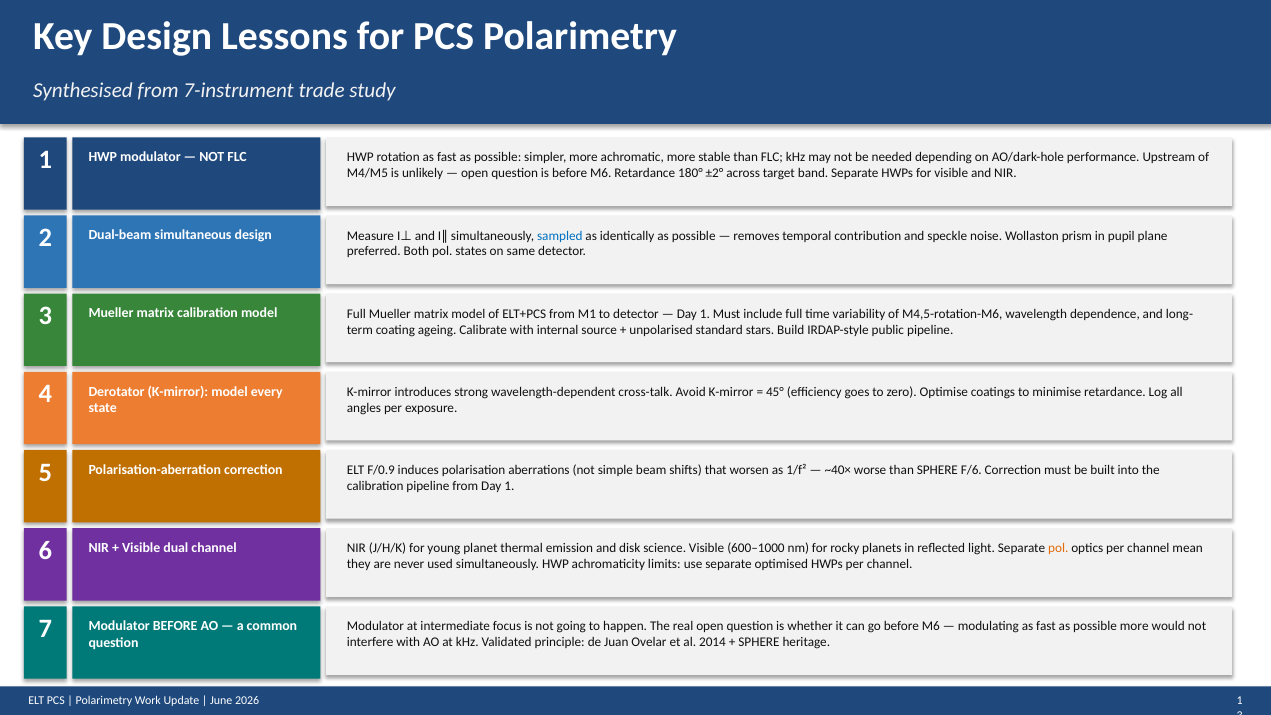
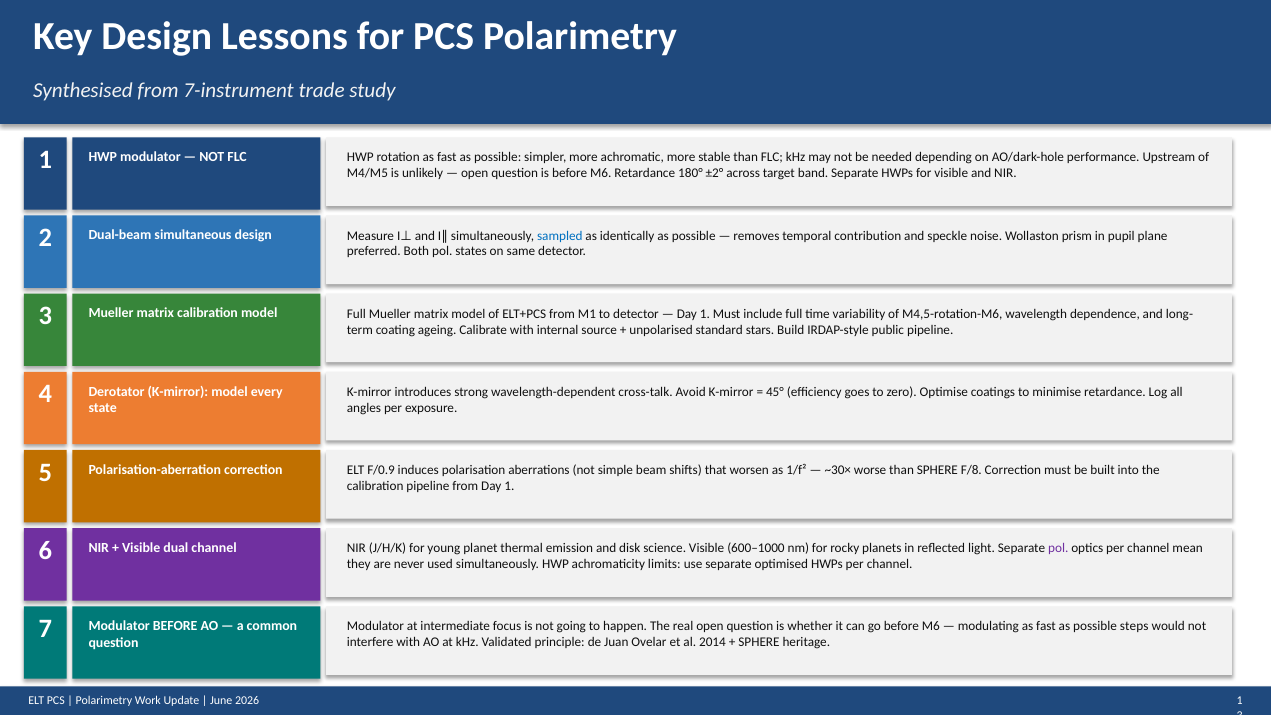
~40×: ~40× -> ~30×
F/6: F/6 -> F/8
pol at (1058, 548) colour: orange -> purple
possible more: more -> steps
